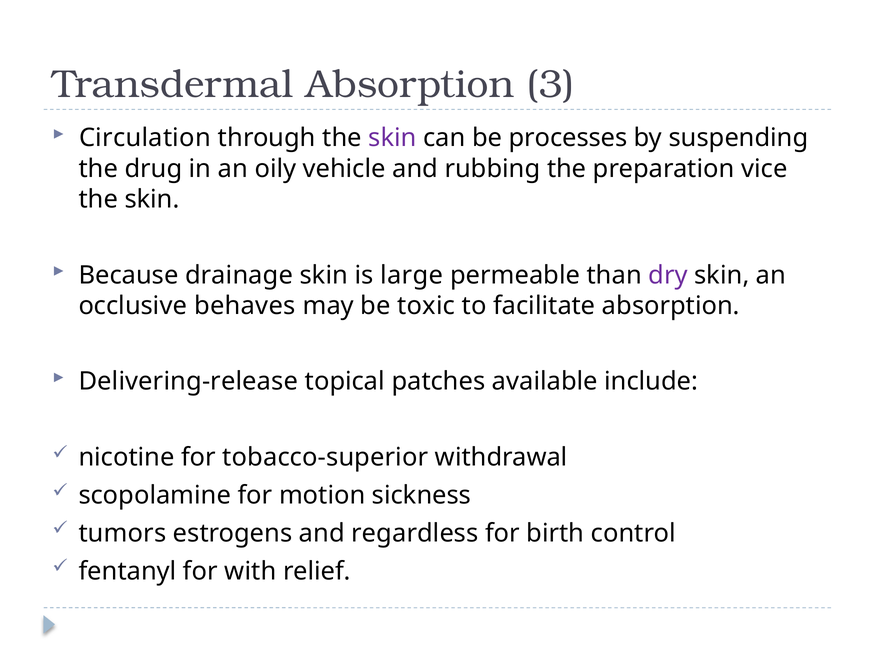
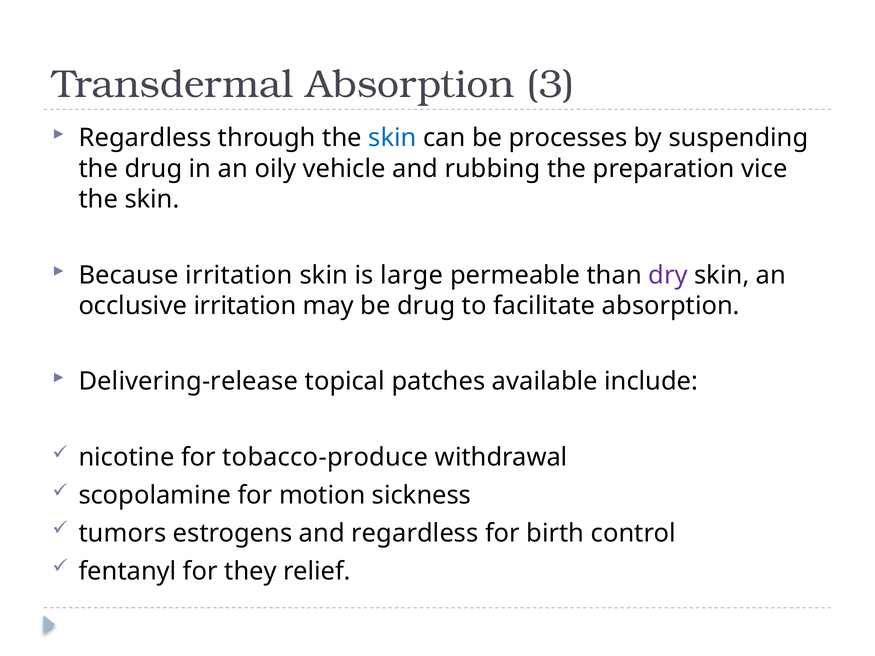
Circulation at (145, 138): Circulation -> Regardless
skin at (392, 138) colour: purple -> blue
Because drainage: drainage -> irritation
occlusive behaves: behaves -> irritation
be toxic: toxic -> drug
tobacco-superior: tobacco-superior -> tobacco-produce
with: with -> they
